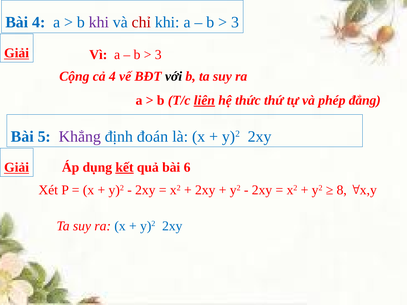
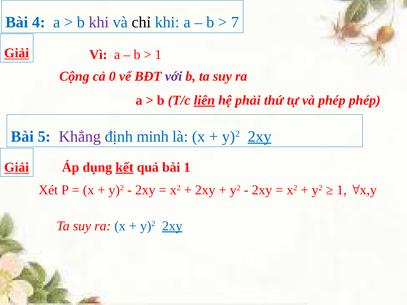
chỉ colour: red -> black
3 at (235, 22): 3 -> 7
3 at (158, 55): 3 -> 1
cả 4: 4 -> 0
với colour: black -> purple
thức: thức -> phải
phép đẳng: đẳng -> phép
đoán: đoán -> minh
2xy at (260, 137) underline: none -> present
bài 6: 6 -> 1
8 at (342, 190): 8 -> 1
2xy at (172, 226) underline: none -> present
